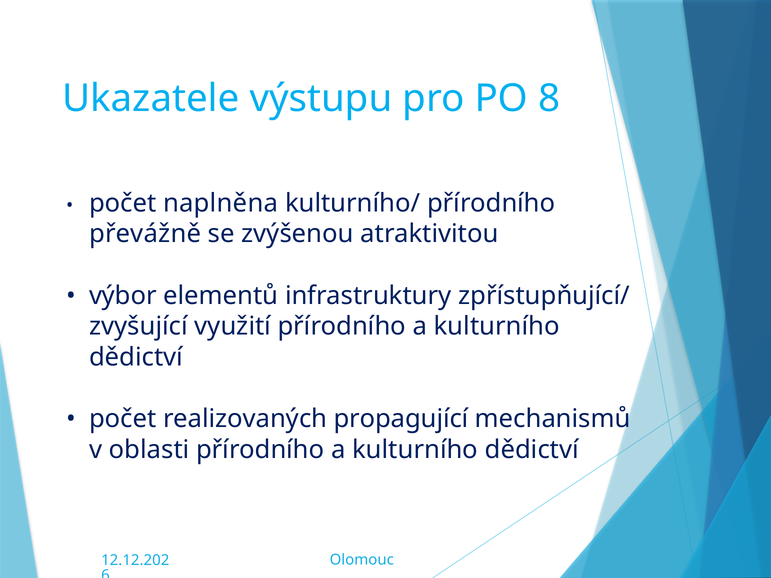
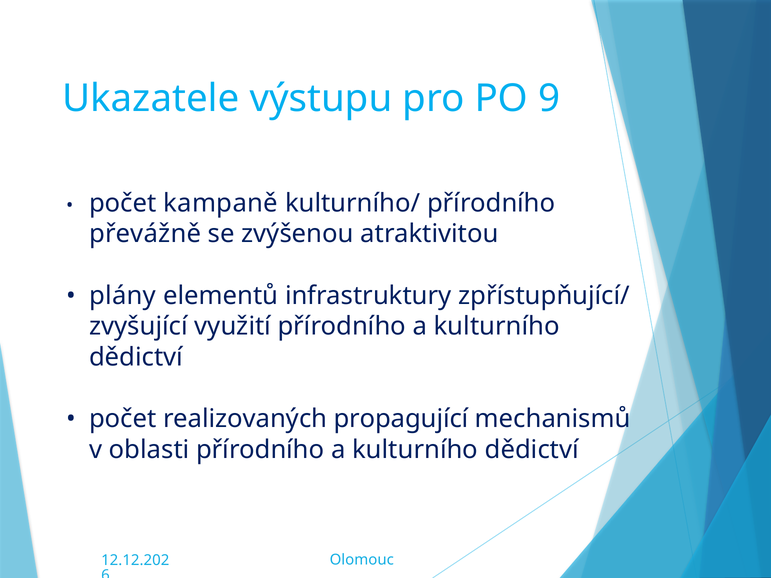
8: 8 -> 9
naplněna: naplněna -> kampaně
výbor: výbor -> plány
